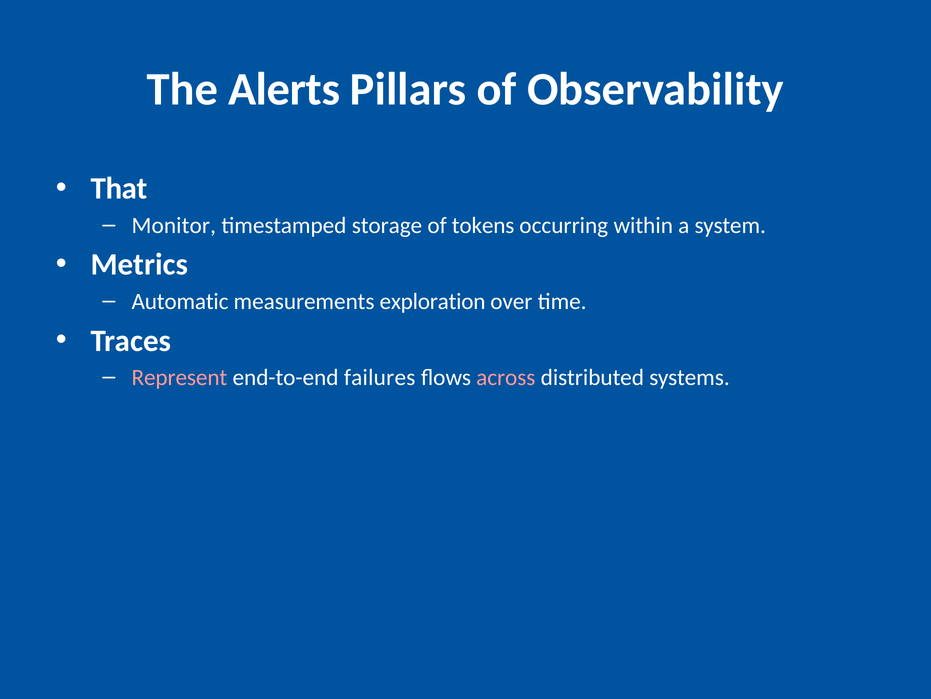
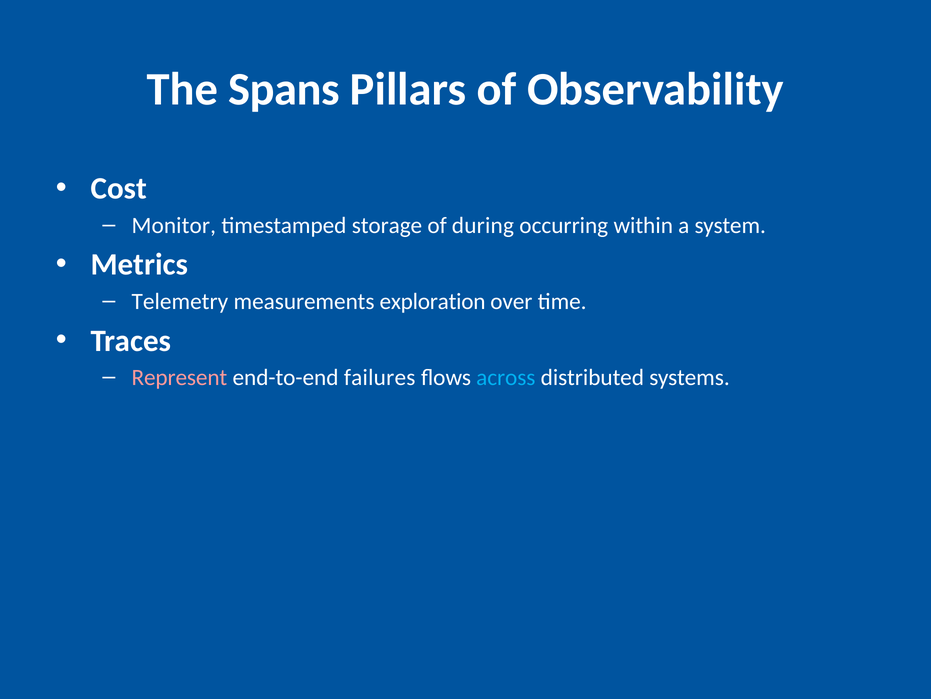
Alerts: Alerts -> Spans
That: That -> Cost
tokens: tokens -> during
Automatic: Automatic -> Telemetry
across colour: pink -> light blue
